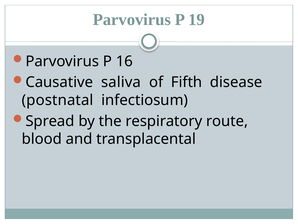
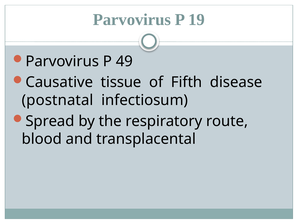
16: 16 -> 49
saliva: saliva -> tissue
